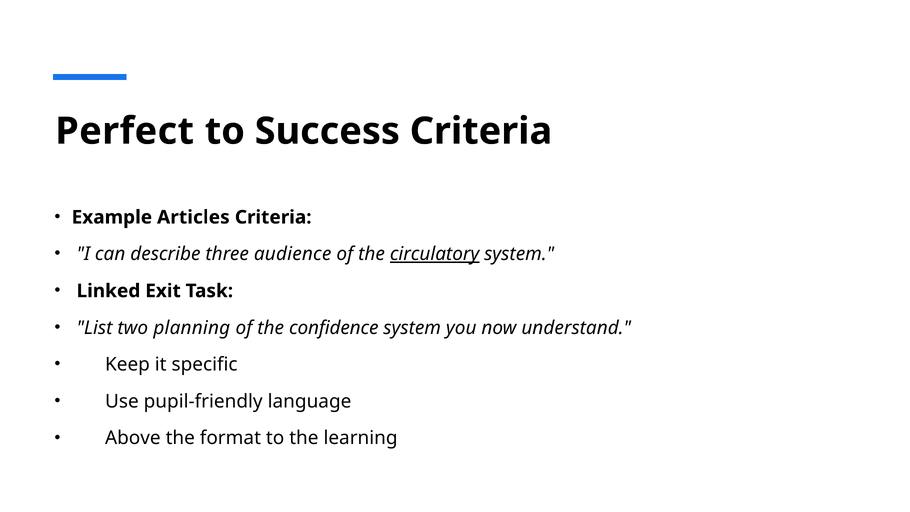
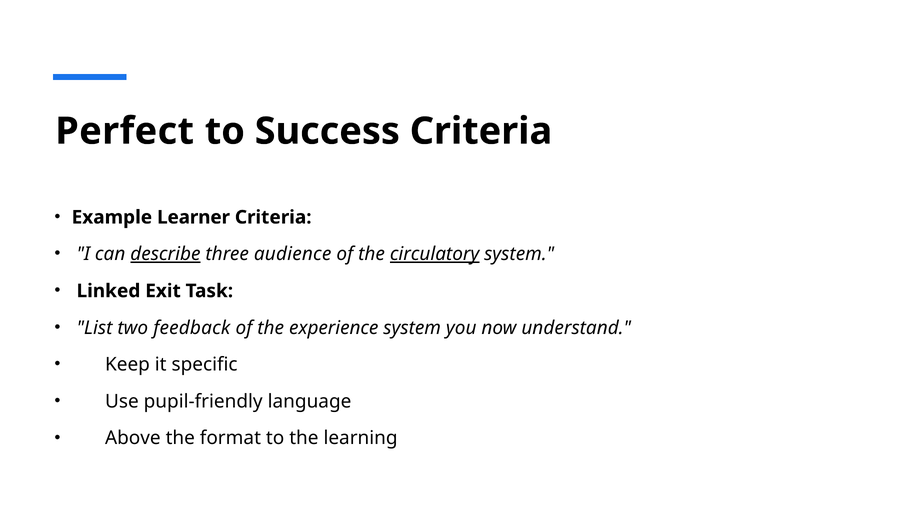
Articles: Articles -> Learner
describe underline: none -> present
planning: planning -> feedback
confidence: confidence -> experience
